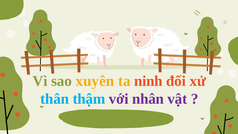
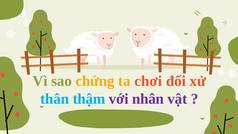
xuyên: xuyên -> chứng
ninh: ninh -> chơi
